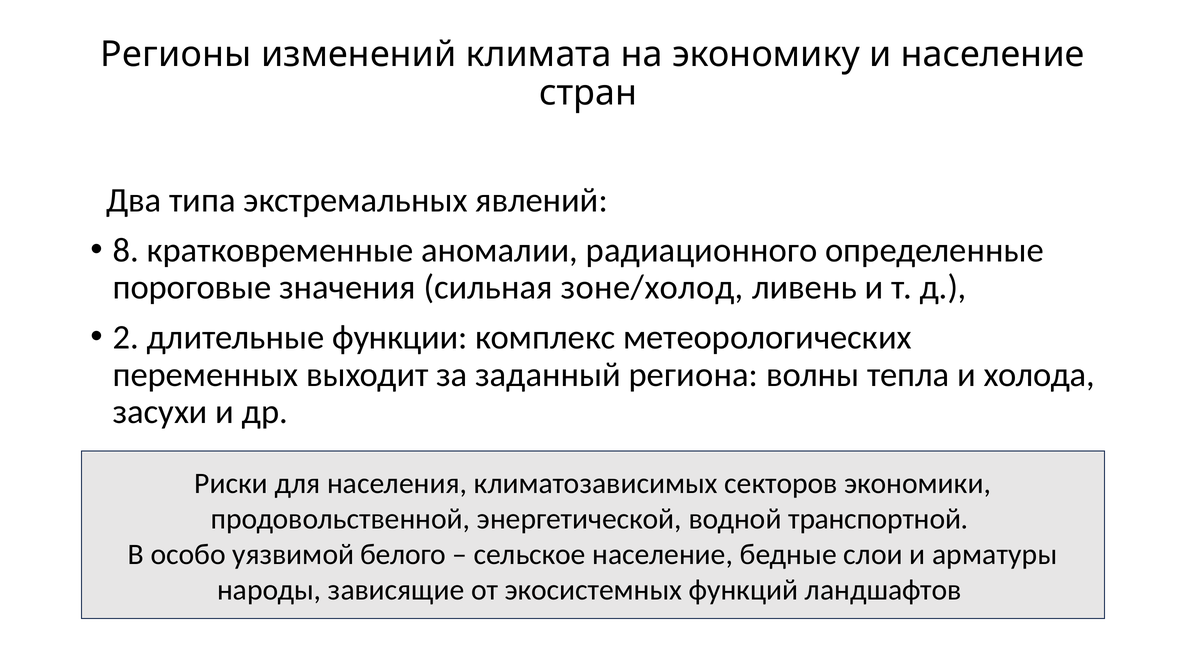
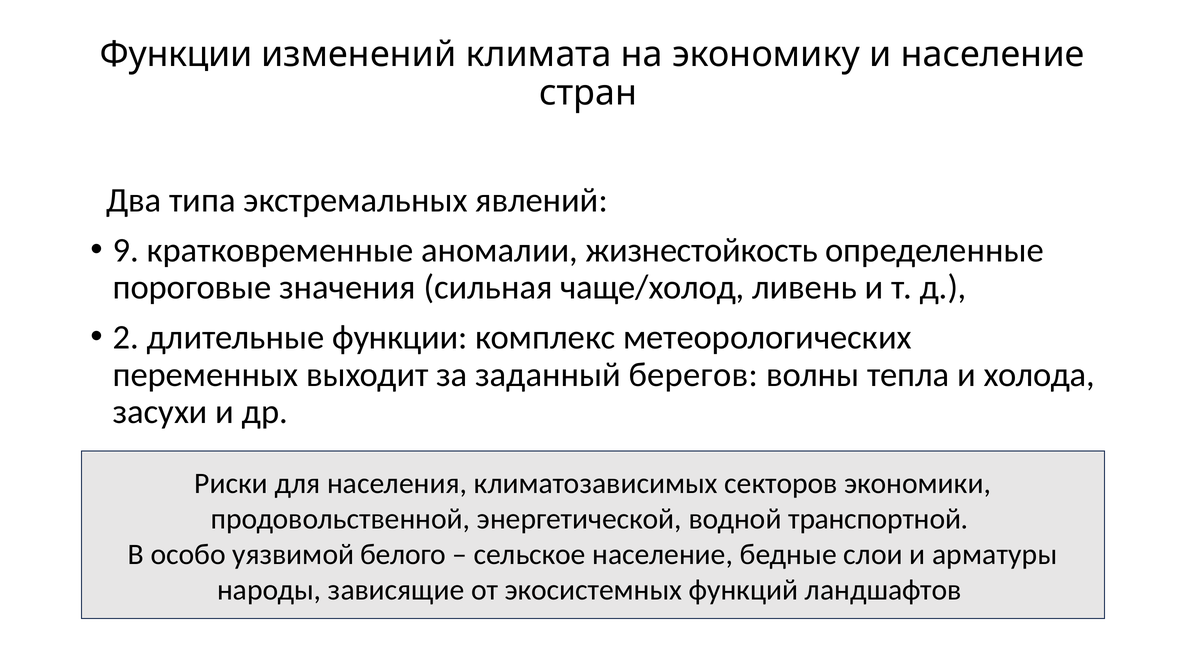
Регионы at (176, 54): Регионы -> Функции
8: 8 -> 9
радиационного: радиационного -> жизнестойкость
зоне/холод: зоне/холод -> чаще/холод
региона: региона -> берегов
